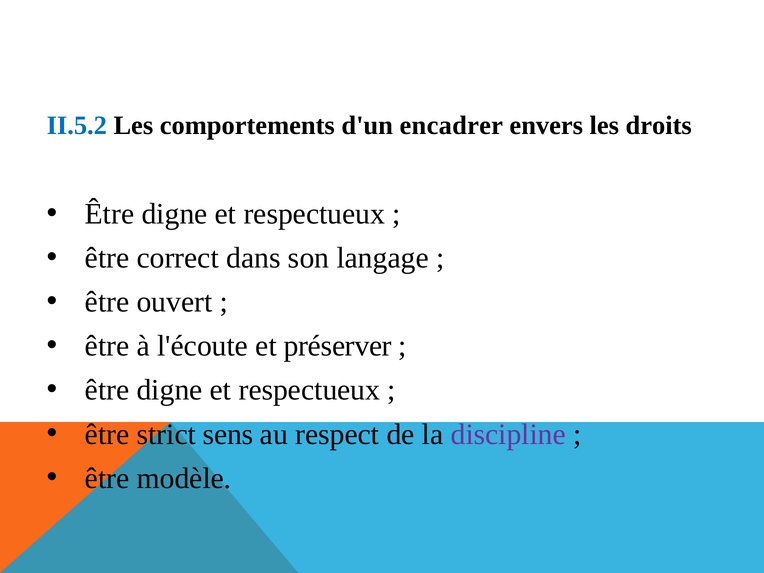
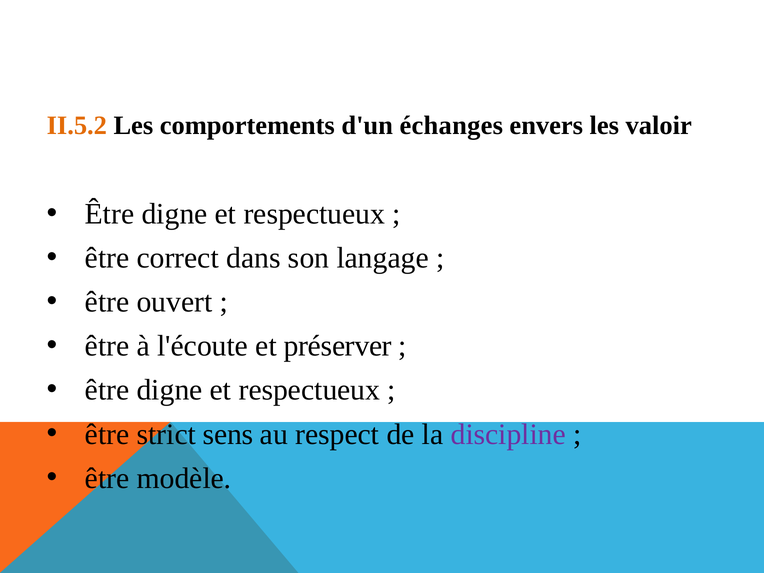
II.5.2 colour: blue -> orange
encadrer: encadrer -> échanges
droits: droits -> valoir
